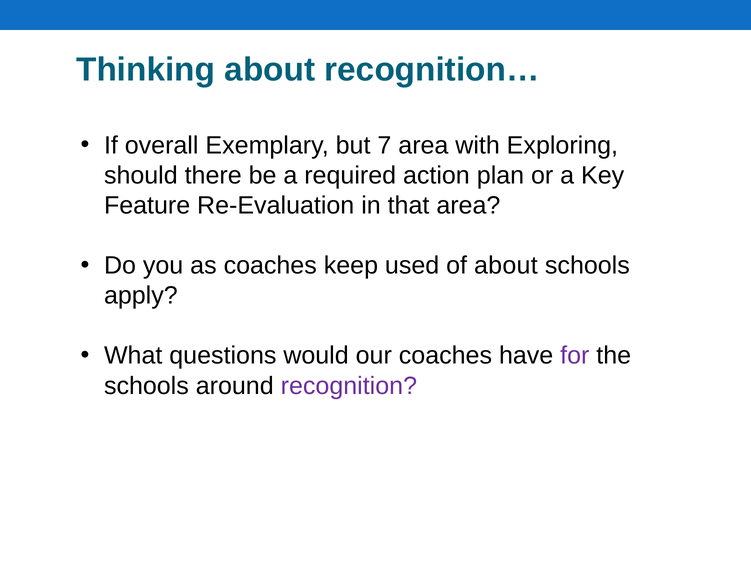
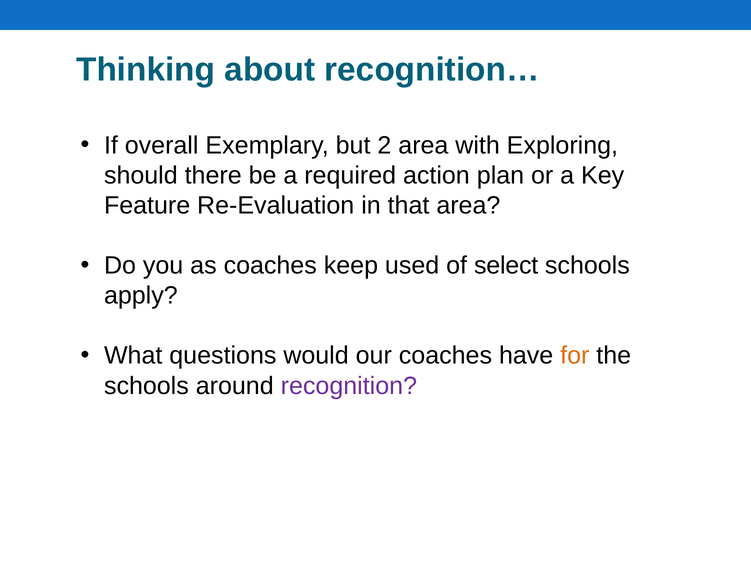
7: 7 -> 2
of about: about -> select
for colour: purple -> orange
